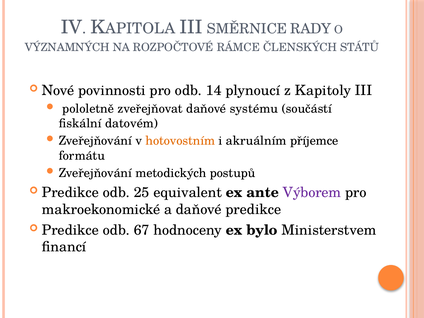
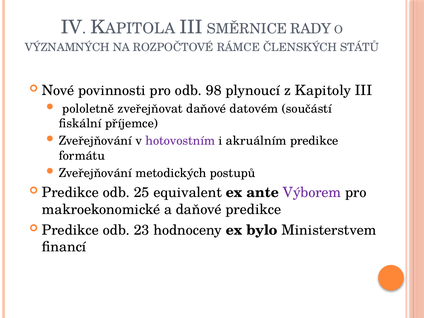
14: 14 -> 98
systému: systému -> datovém
datovém: datovém -> příjemce
hotovostním colour: orange -> purple
akruálním příjemce: příjemce -> predikce
67: 67 -> 23
